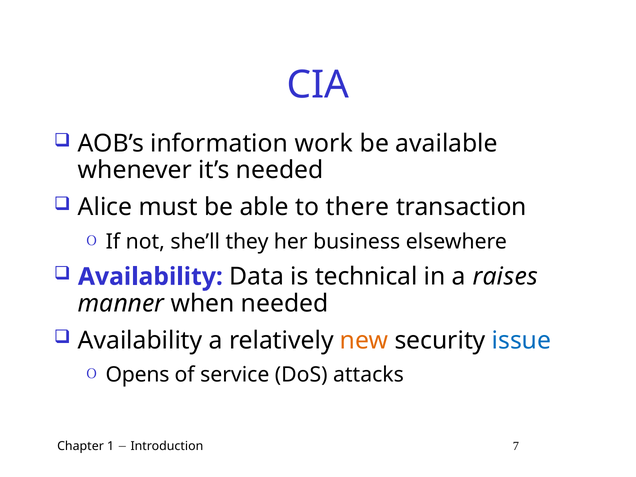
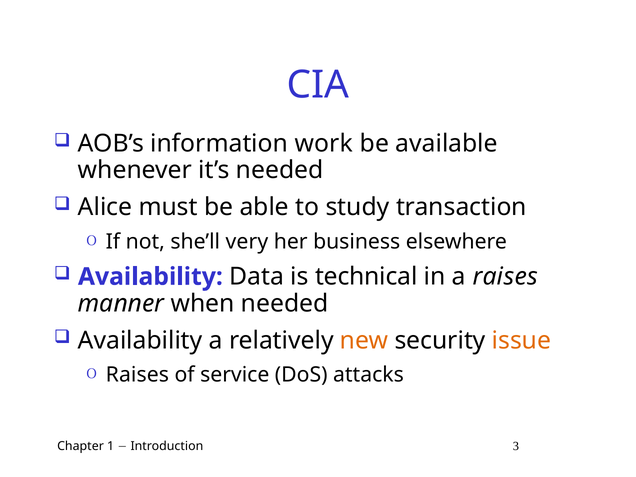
there: there -> study
they: they -> very
issue colour: blue -> orange
Opens at (138, 375): Opens -> Raises
7: 7 -> 3
